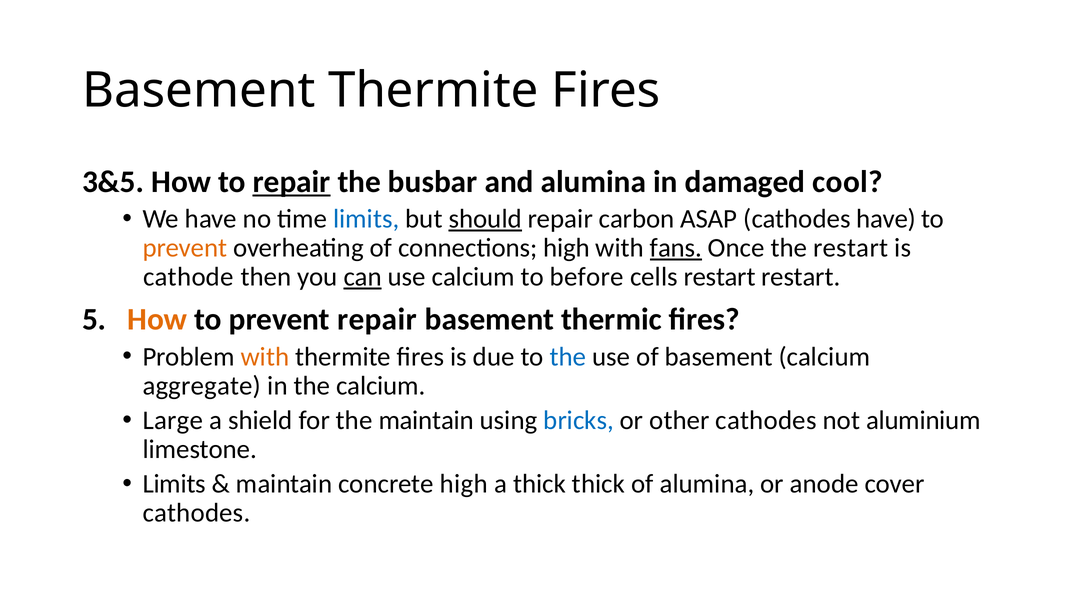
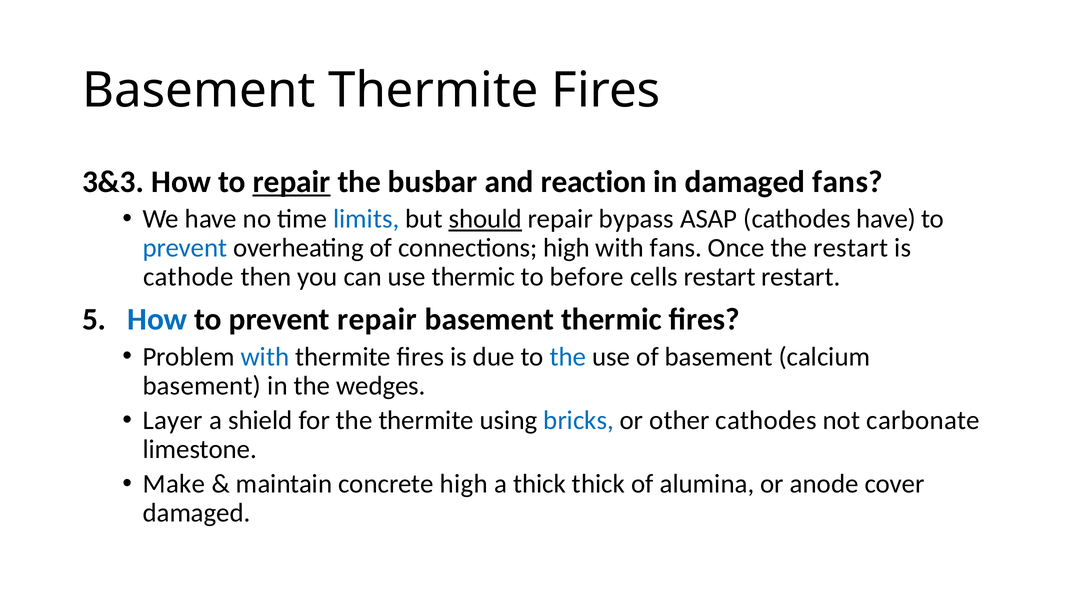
3&5: 3&5 -> 3&3
and alumina: alumina -> reaction
damaged cool: cool -> fans
carbon: carbon -> bypass
prevent at (185, 248) colour: orange -> blue
fans at (676, 248) underline: present -> none
can underline: present -> none
use calcium: calcium -> thermic
How at (157, 320) colour: orange -> blue
with at (265, 357) colour: orange -> blue
aggregate at (202, 386): aggregate -> basement
the calcium: calcium -> wedges
Large: Large -> Layer
the maintain: maintain -> thermite
aluminium: aluminium -> carbonate
Limits at (174, 484): Limits -> Make
cathodes at (196, 513): cathodes -> damaged
